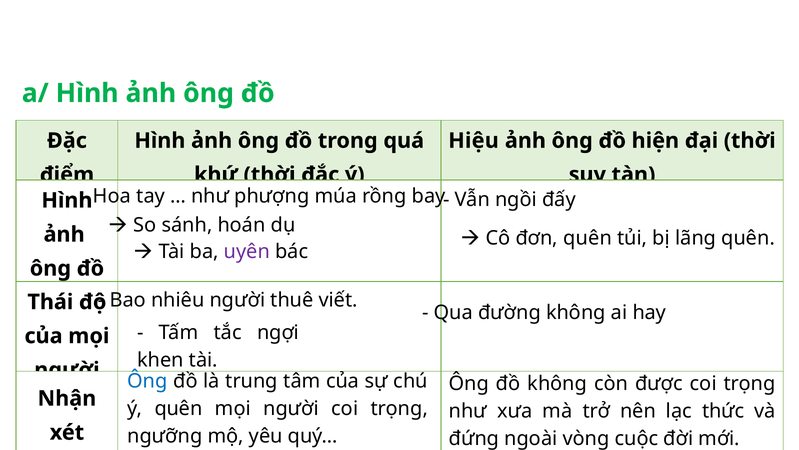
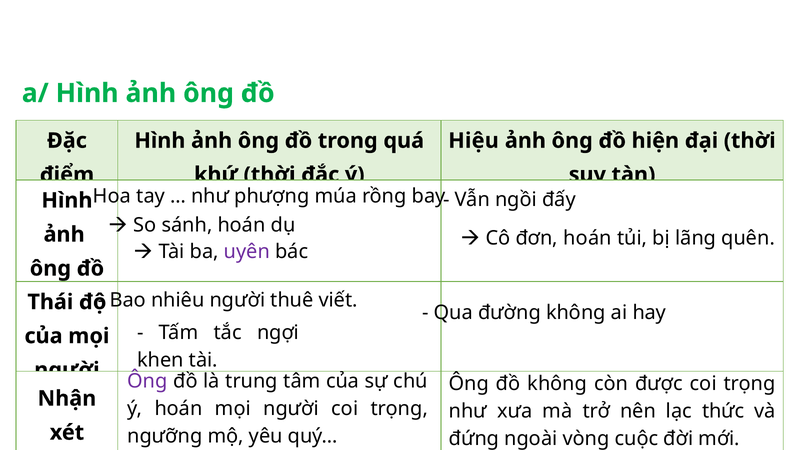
đơn quên: quên -> hoán
Ông at (147, 380) colour: blue -> purple
ý quên: quên -> hoán
